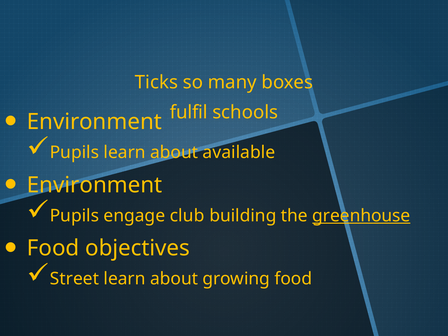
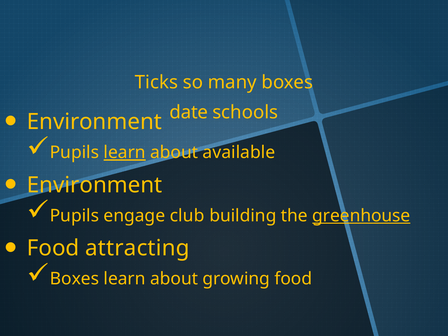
fulfil: fulfil -> date
learn at (125, 152) underline: none -> present
objectives: objectives -> attracting
Street at (74, 279): Street -> Boxes
